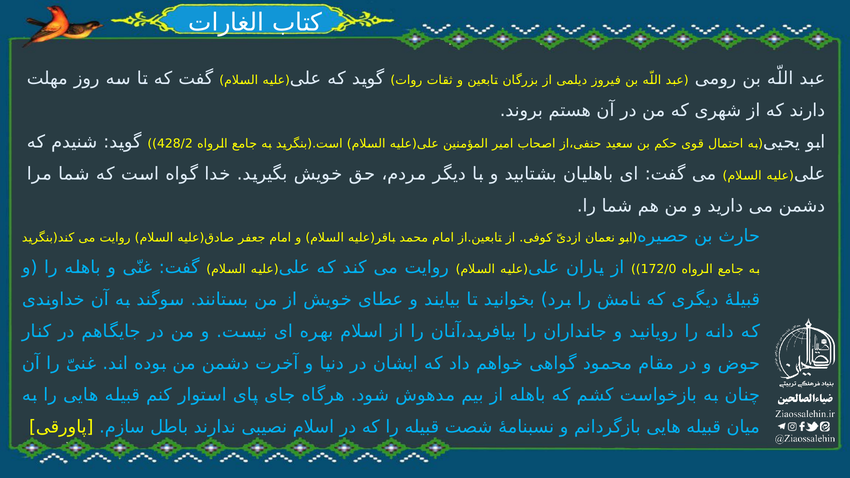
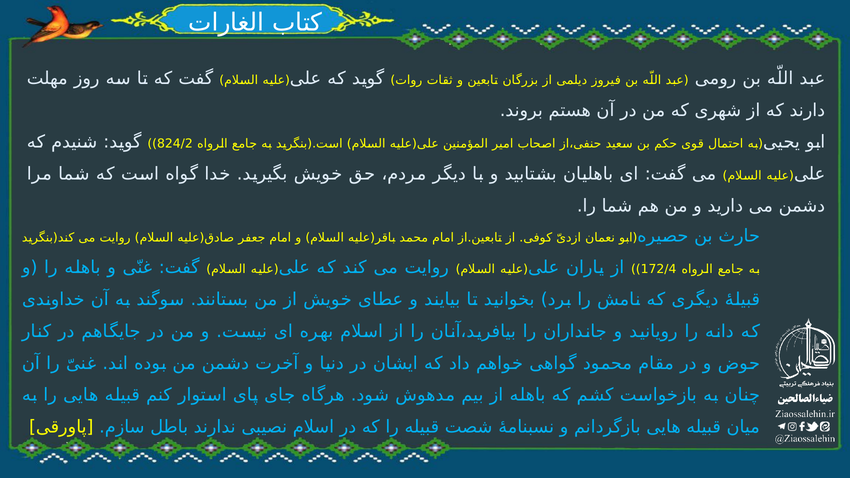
428/2: 428/2 -> 824/2
172/0: 172/0 -> 172/4
